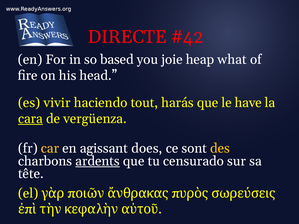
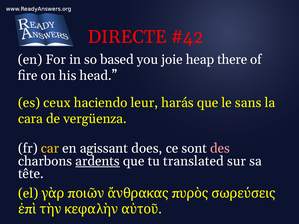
what: what -> there
vivir: vivir -> ceux
tout: tout -> leur
have: have -> sans
cara underline: present -> none
des colour: yellow -> pink
censurado: censurado -> translated
